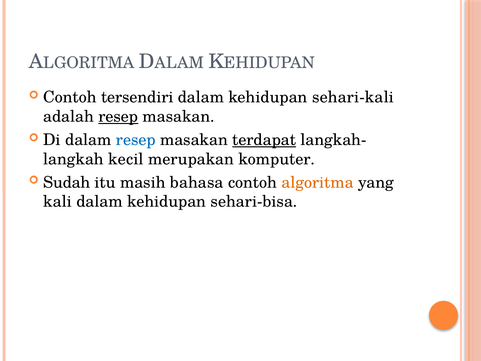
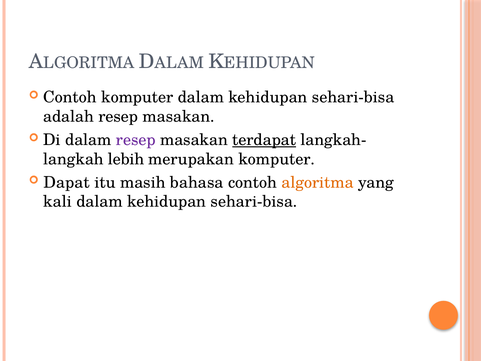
Contoh tersendiri: tersendiri -> komputer
sehari-kali at (353, 97): sehari-kali -> sehari-bisa
resep at (118, 117) underline: present -> none
resep at (136, 140) colour: blue -> purple
kecil: kecil -> lebih
Sudah: Sudah -> Dapat
